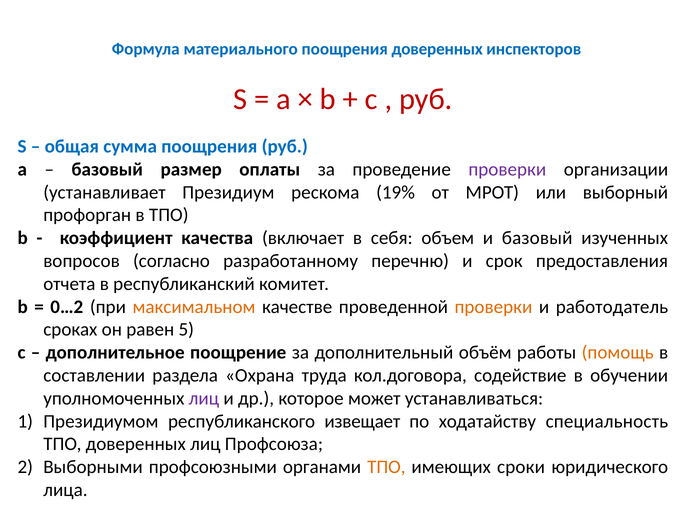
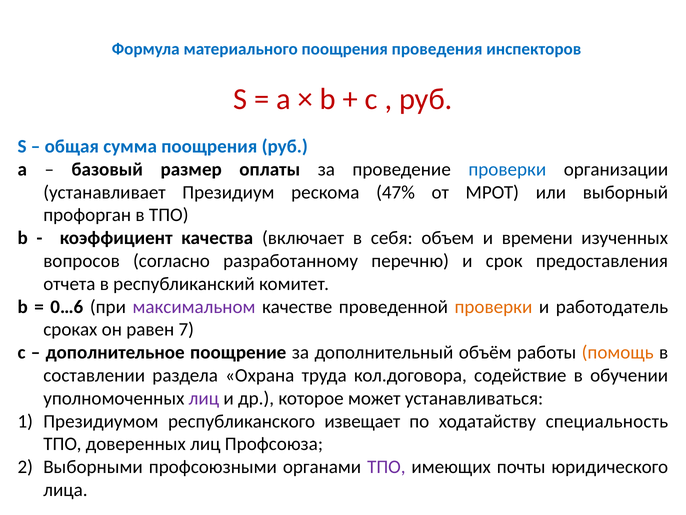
поощрения доверенных: доверенных -> проведения
проверки at (507, 169) colour: purple -> blue
19%: 19% -> 47%
и базовый: базовый -> времени
0…2: 0…2 -> 0…6
максимальном colour: orange -> purple
5: 5 -> 7
ТПО at (386, 467) colour: orange -> purple
сроки: сроки -> почты
